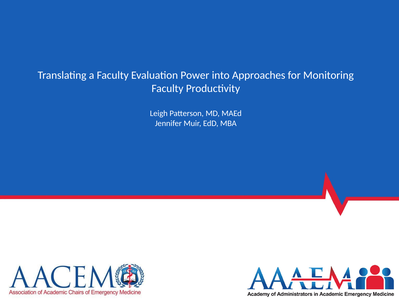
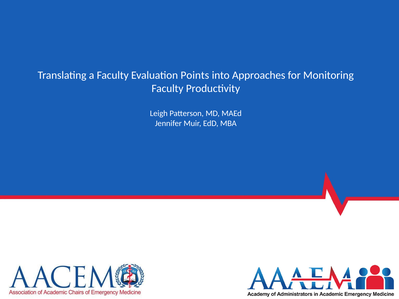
Power: Power -> Points
